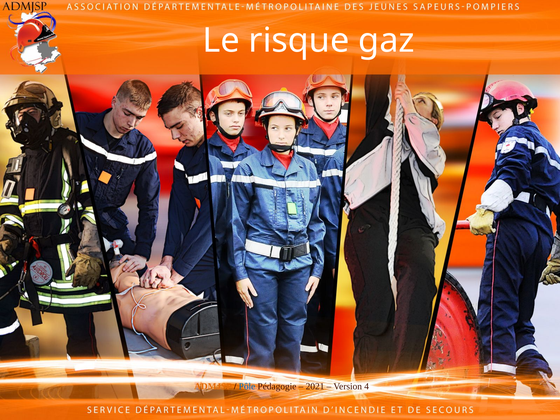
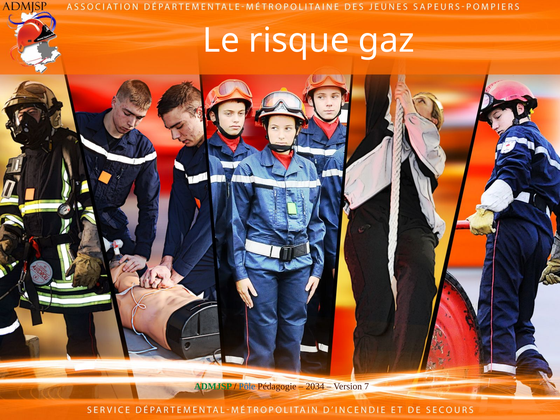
ADMJSP colour: orange -> green
2021: 2021 -> 2034
4: 4 -> 7
